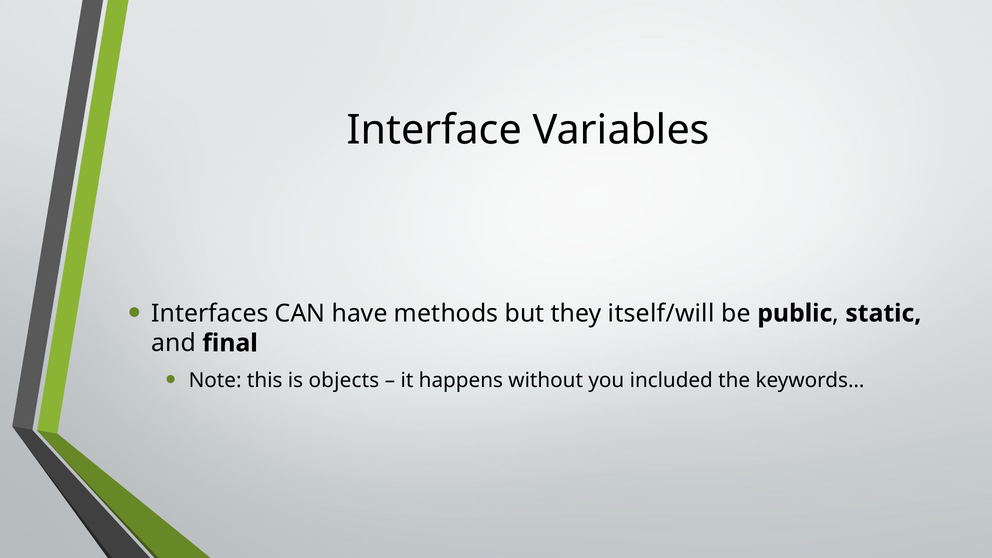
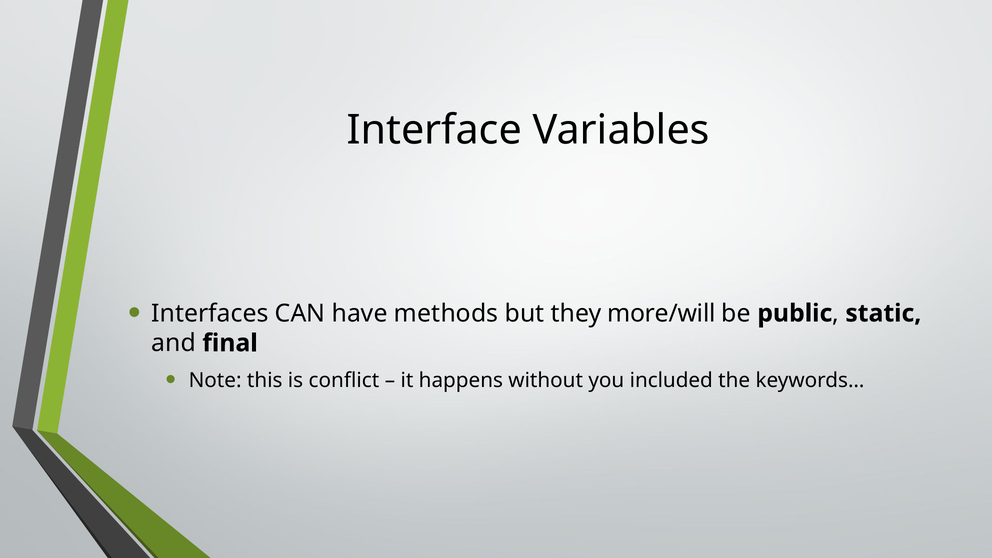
itself/will: itself/will -> more/will
objects: objects -> conflict
